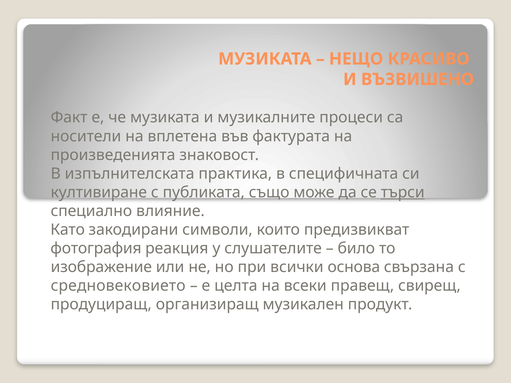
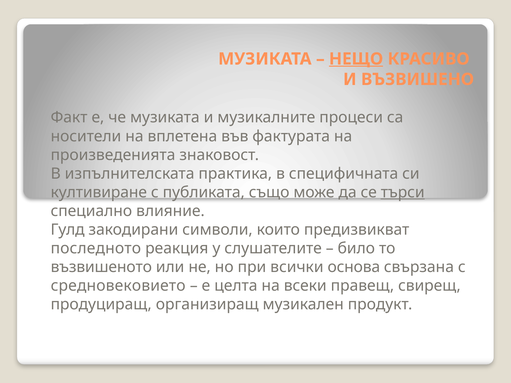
НЕЩО underline: none -> present
Като: Като -> Гулд
фотография: фотография -> последното
изображение: изображение -> възвишеното
